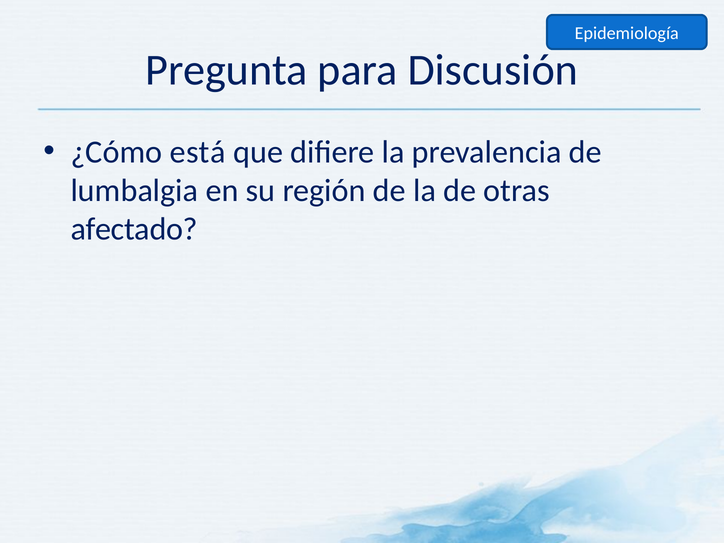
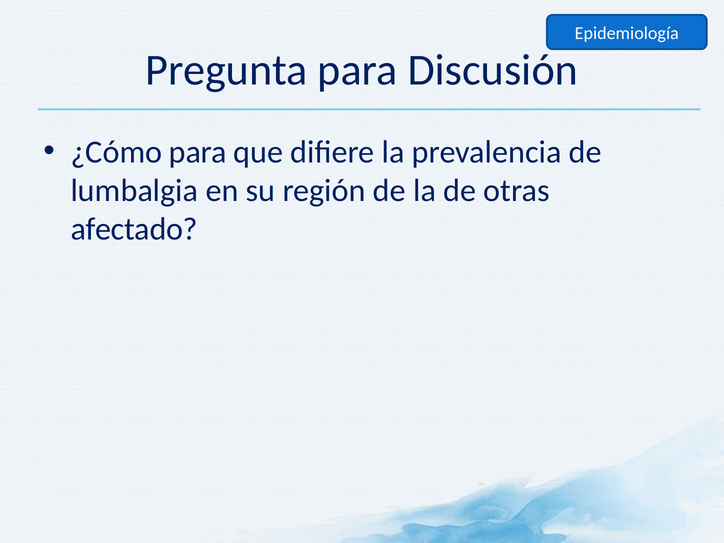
¿Cómo está: está -> para
